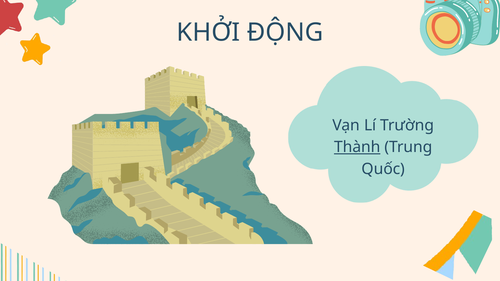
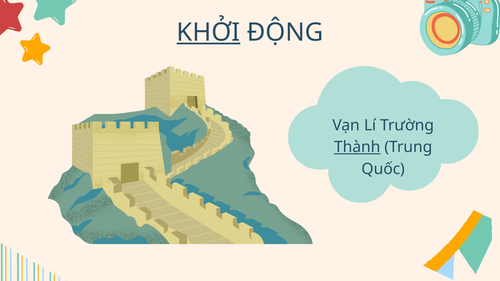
KHỞI underline: none -> present
